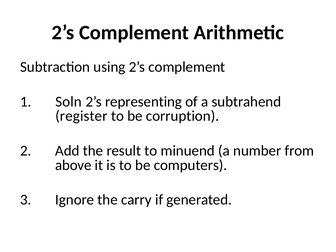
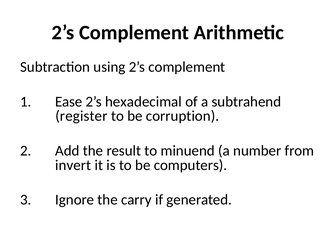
Soln: Soln -> Ease
representing: representing -> hexadecimal
above: above -> invert
